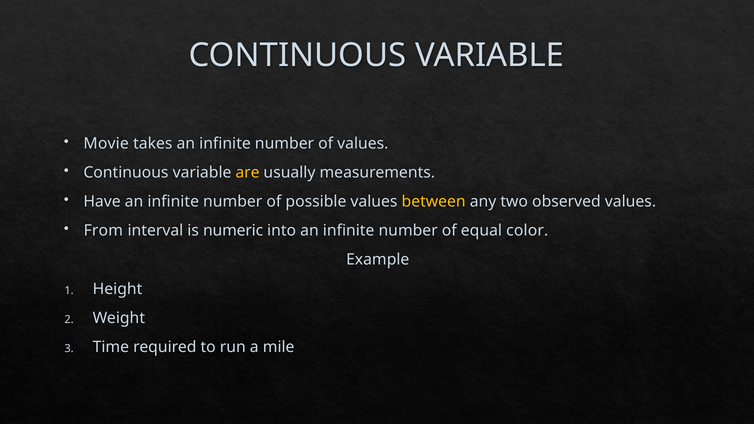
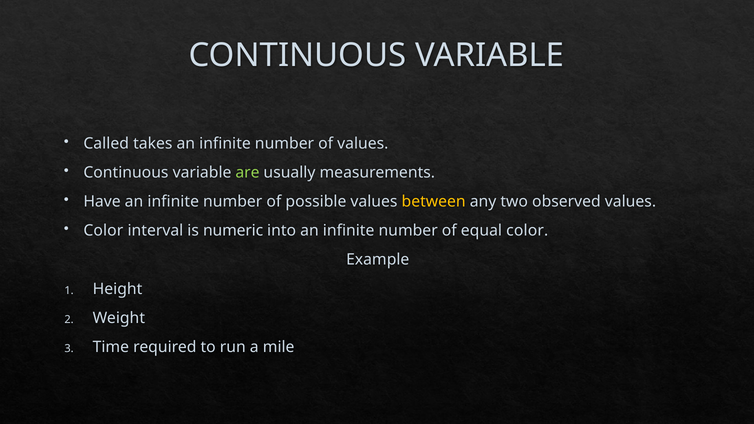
Movie: Movie -> Called
are colour: yellow -> light green
From at (103, 231): From -> Color
